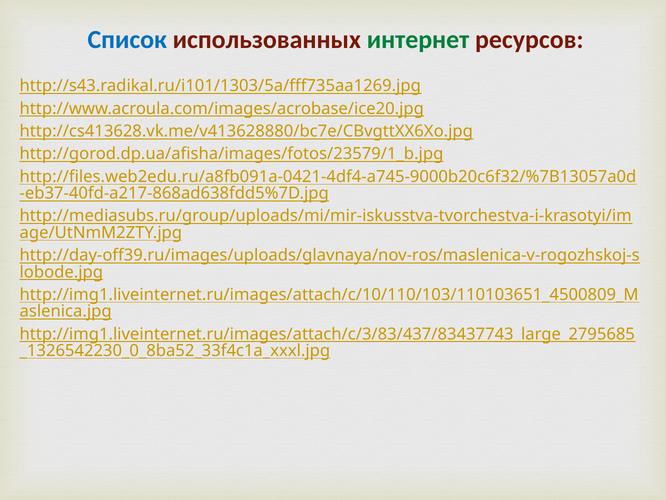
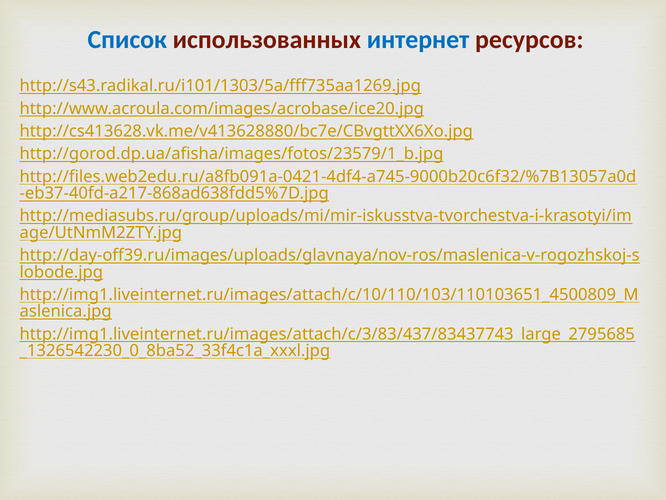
интернет colour: green -> blue
